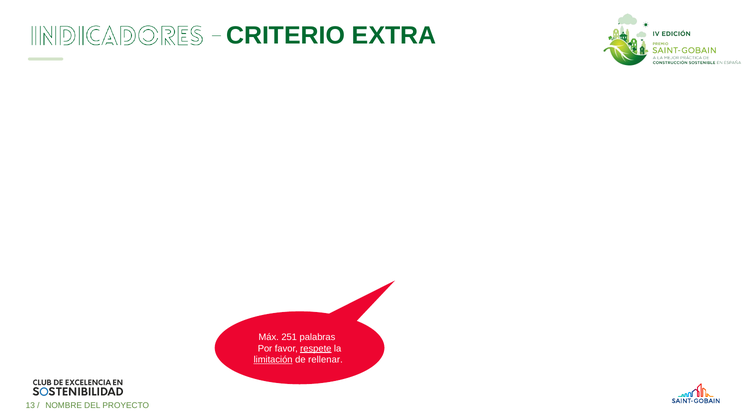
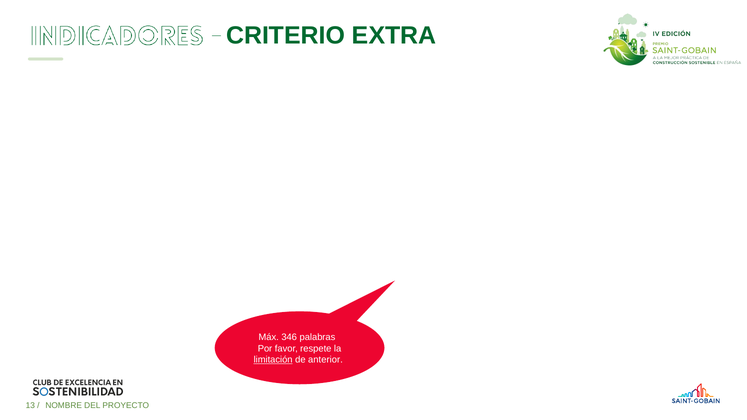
251: 251 -> 346
respete underline: present -> none
rellenar: rellenar -> anterior
